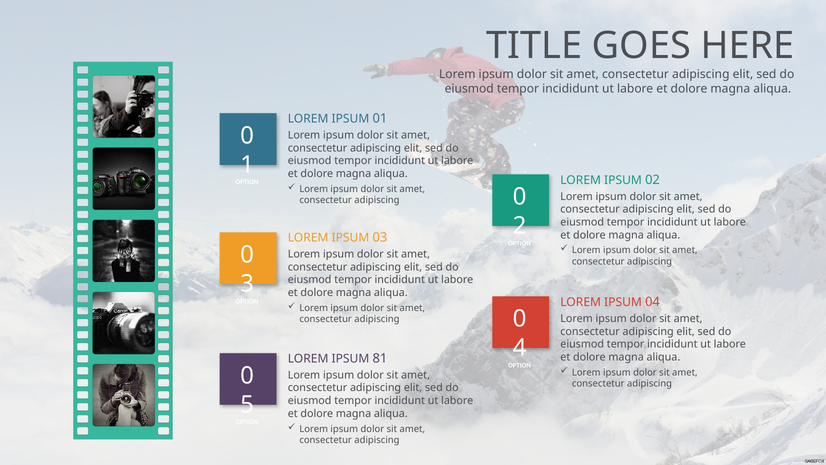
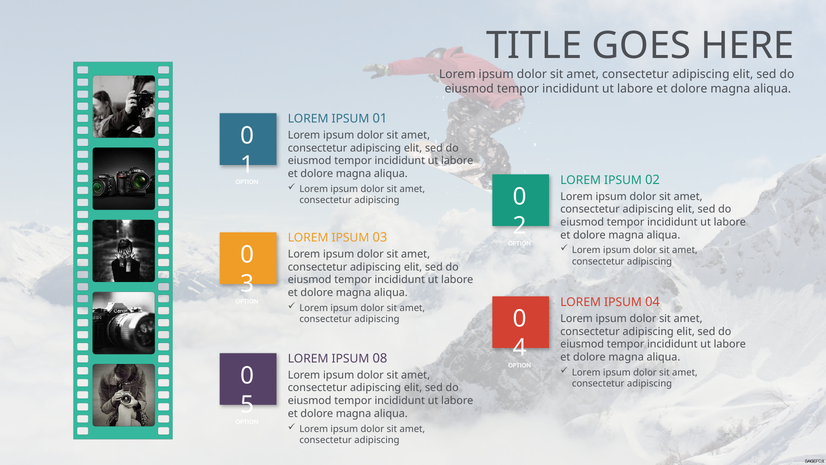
81: 81 -> 08
